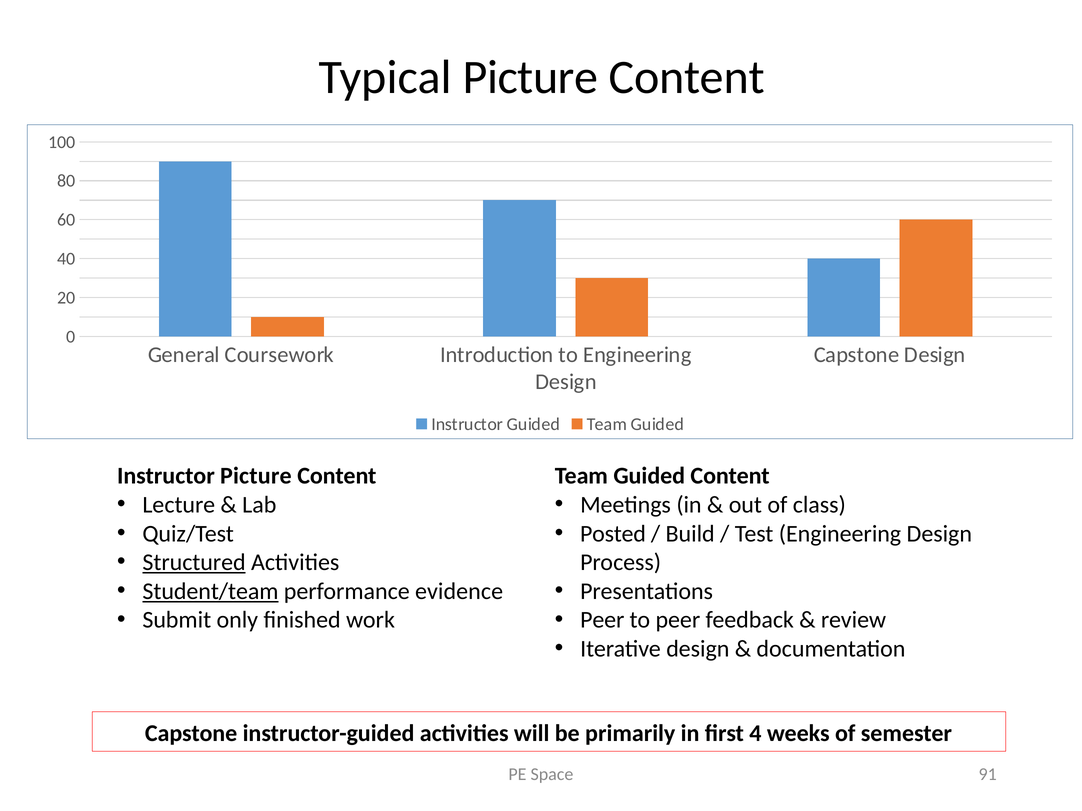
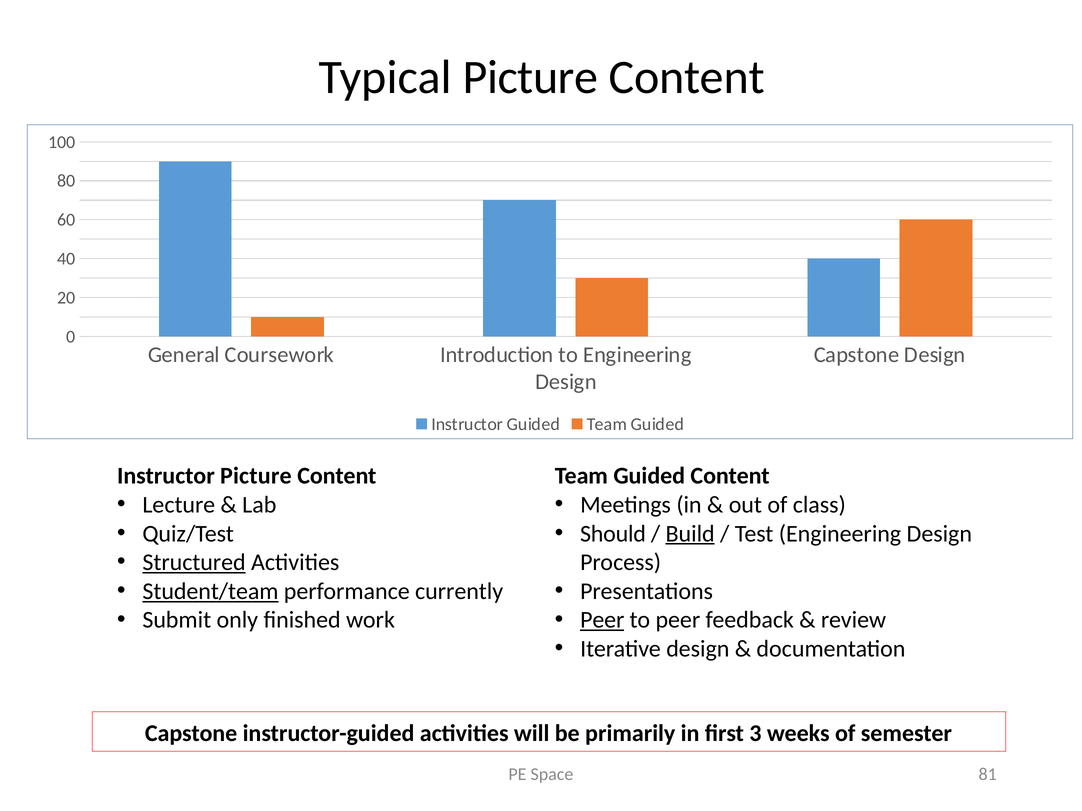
Posted: Posted -> Should
Build underline: none -> present
evidence: evidence -> currently
Peer at (602, 620) underline: none -> present
4: 4 -> 3
91: 91 -> 81
